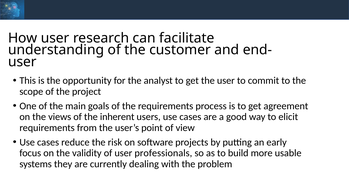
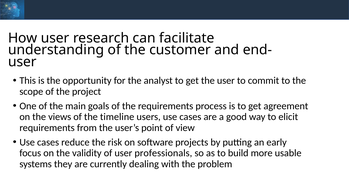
inherent: inherent -> timeline
